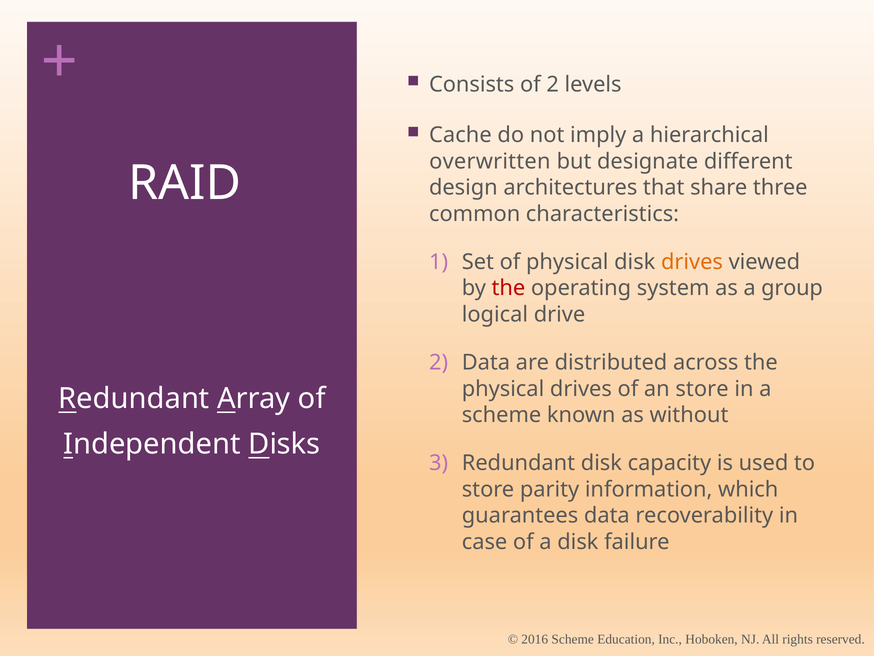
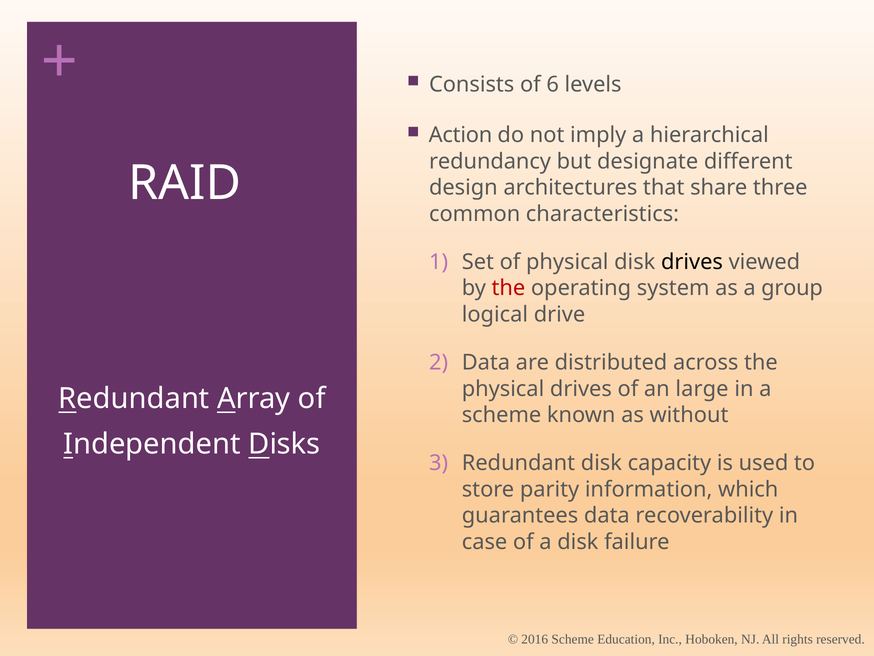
of 2: 2 -> 6
Cache: Cache -> Action
overwritten: overwritten -> redundancy
drives at (692, 262) colour: orange -> black
an store: store -> large
